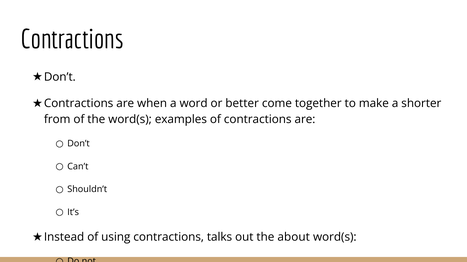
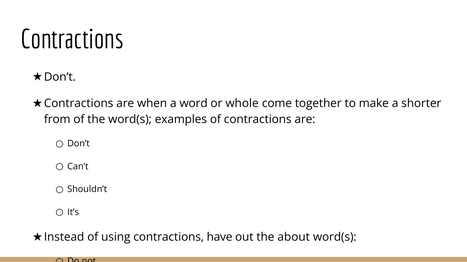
better: better -> whole
talks: talks -> have
